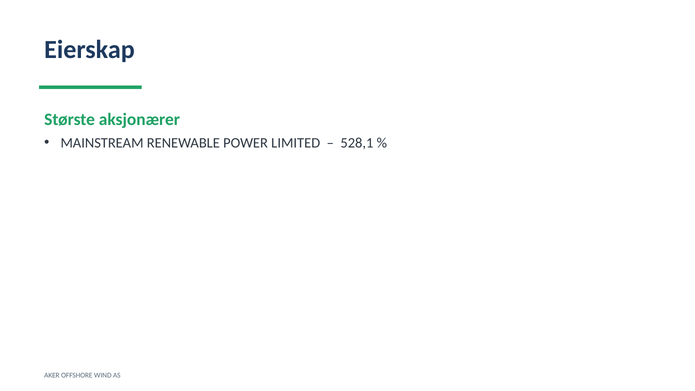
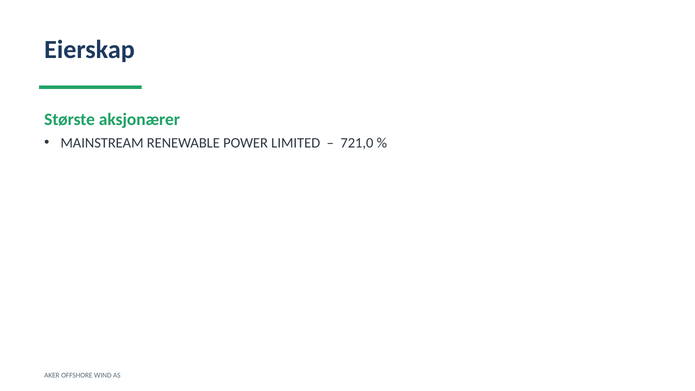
528,1: 528,1 -> 721,0
